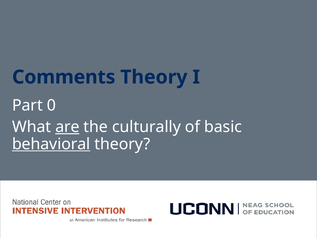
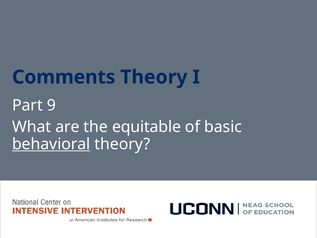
0: 0 -> 9
are underline: present -> none
culturally: culturally -> equitable
